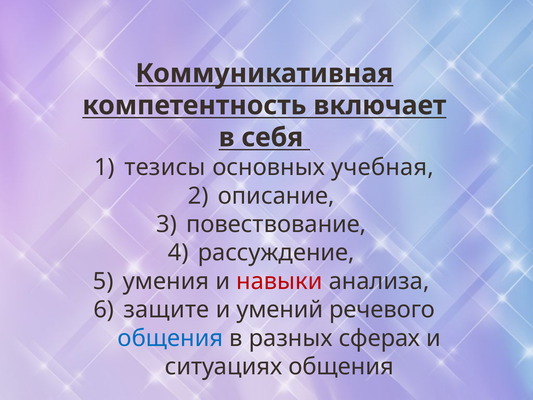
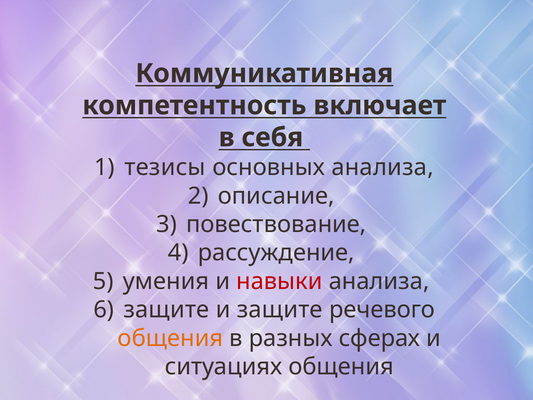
основных учебная: учебная -> анализа
и умений: умений -> защите
общения at (170, 338) colour: blue -> orange
